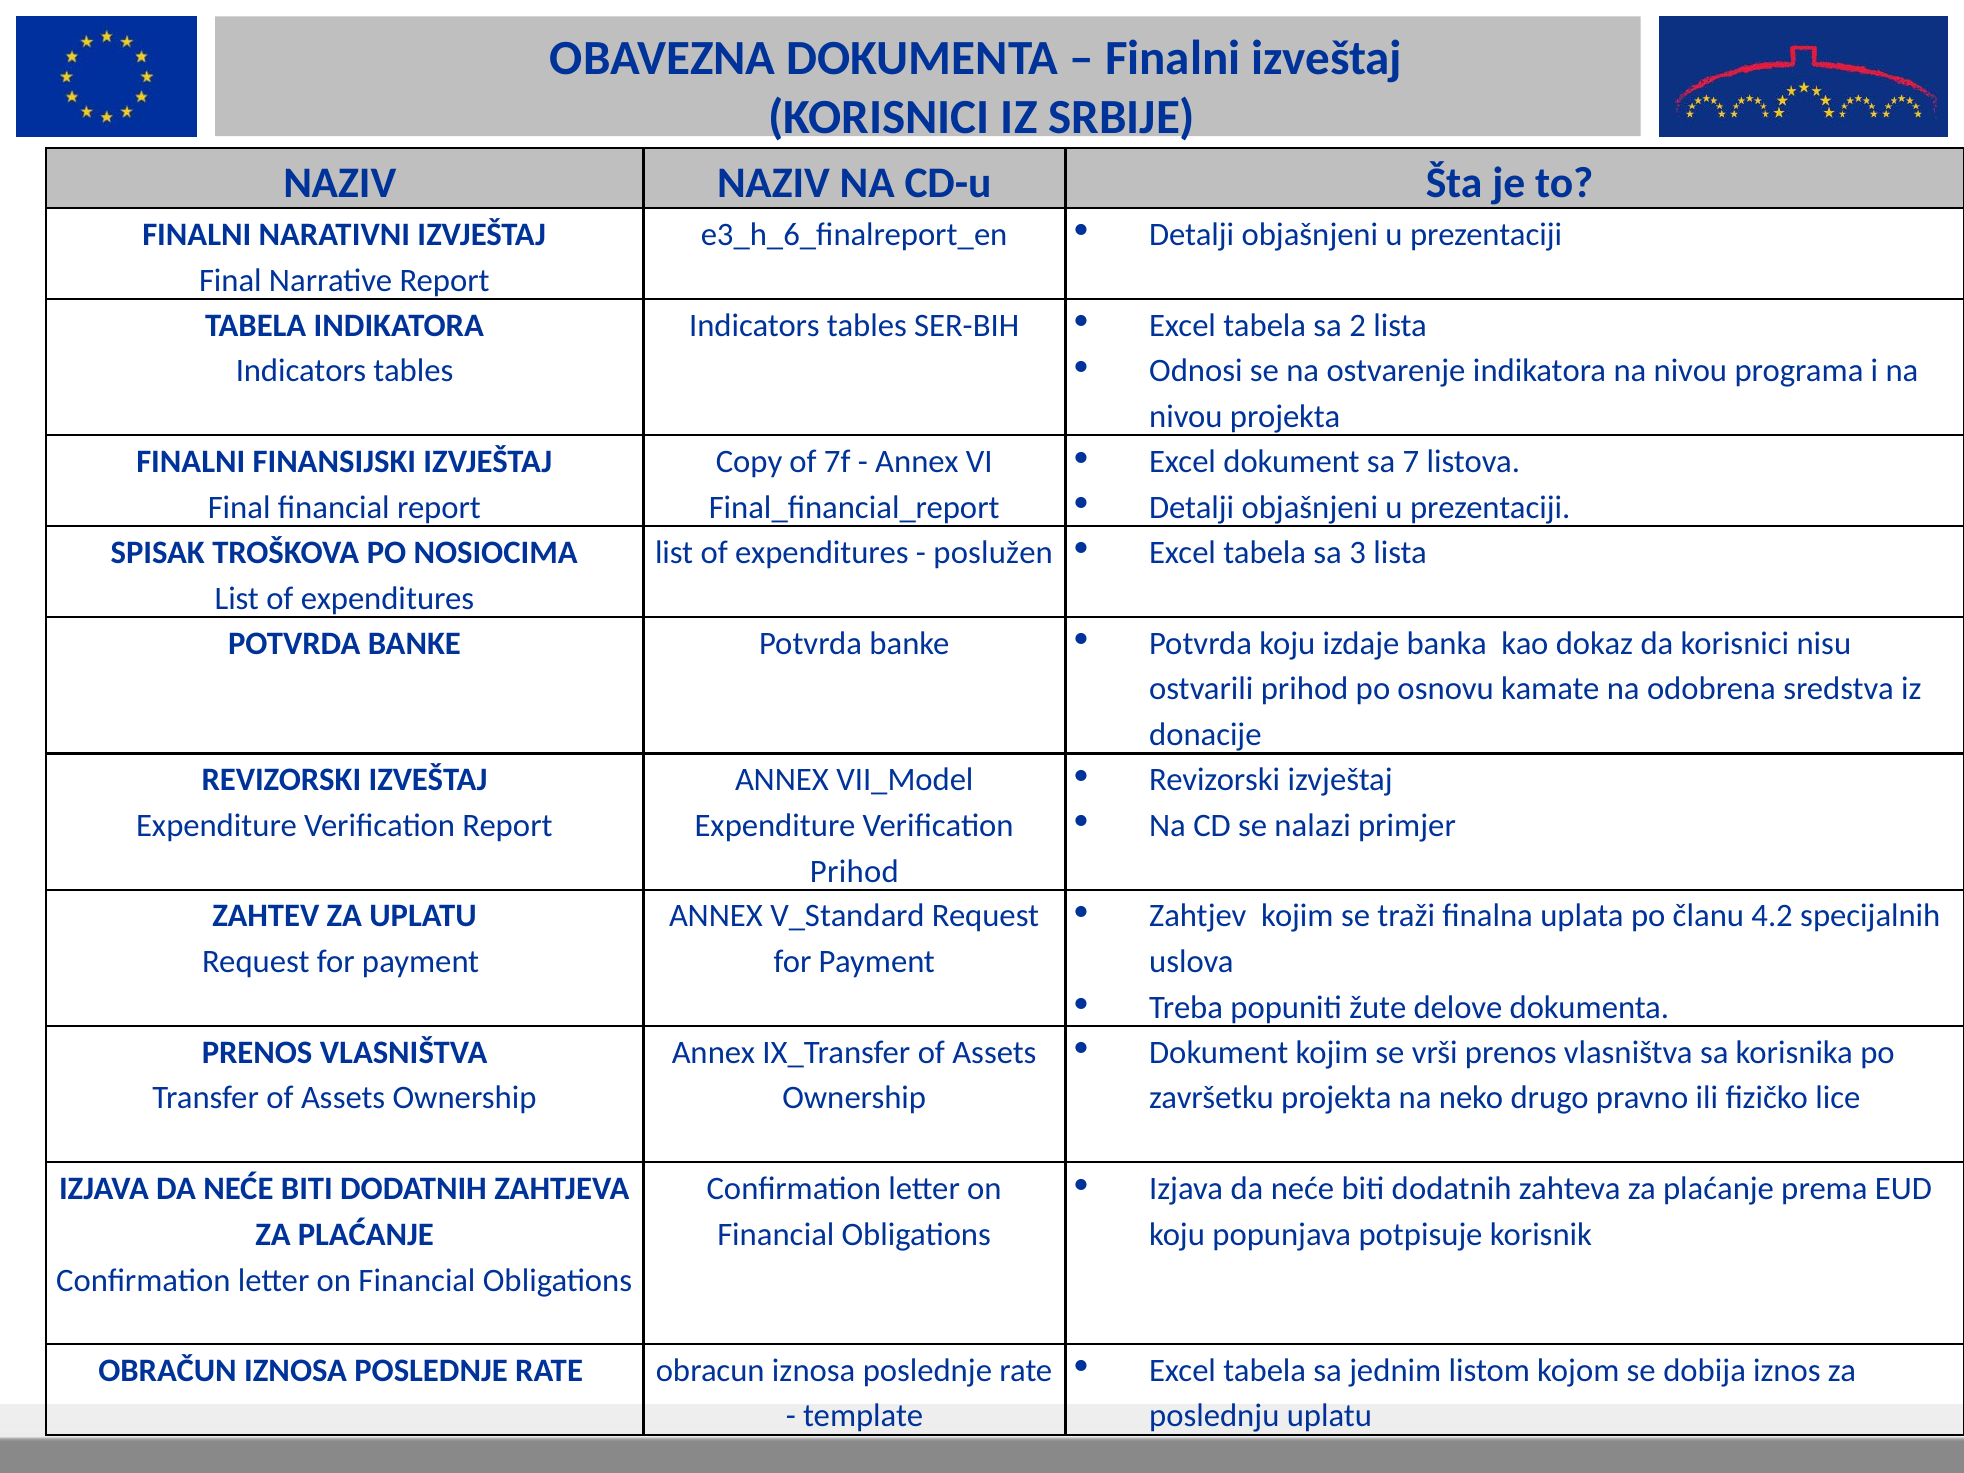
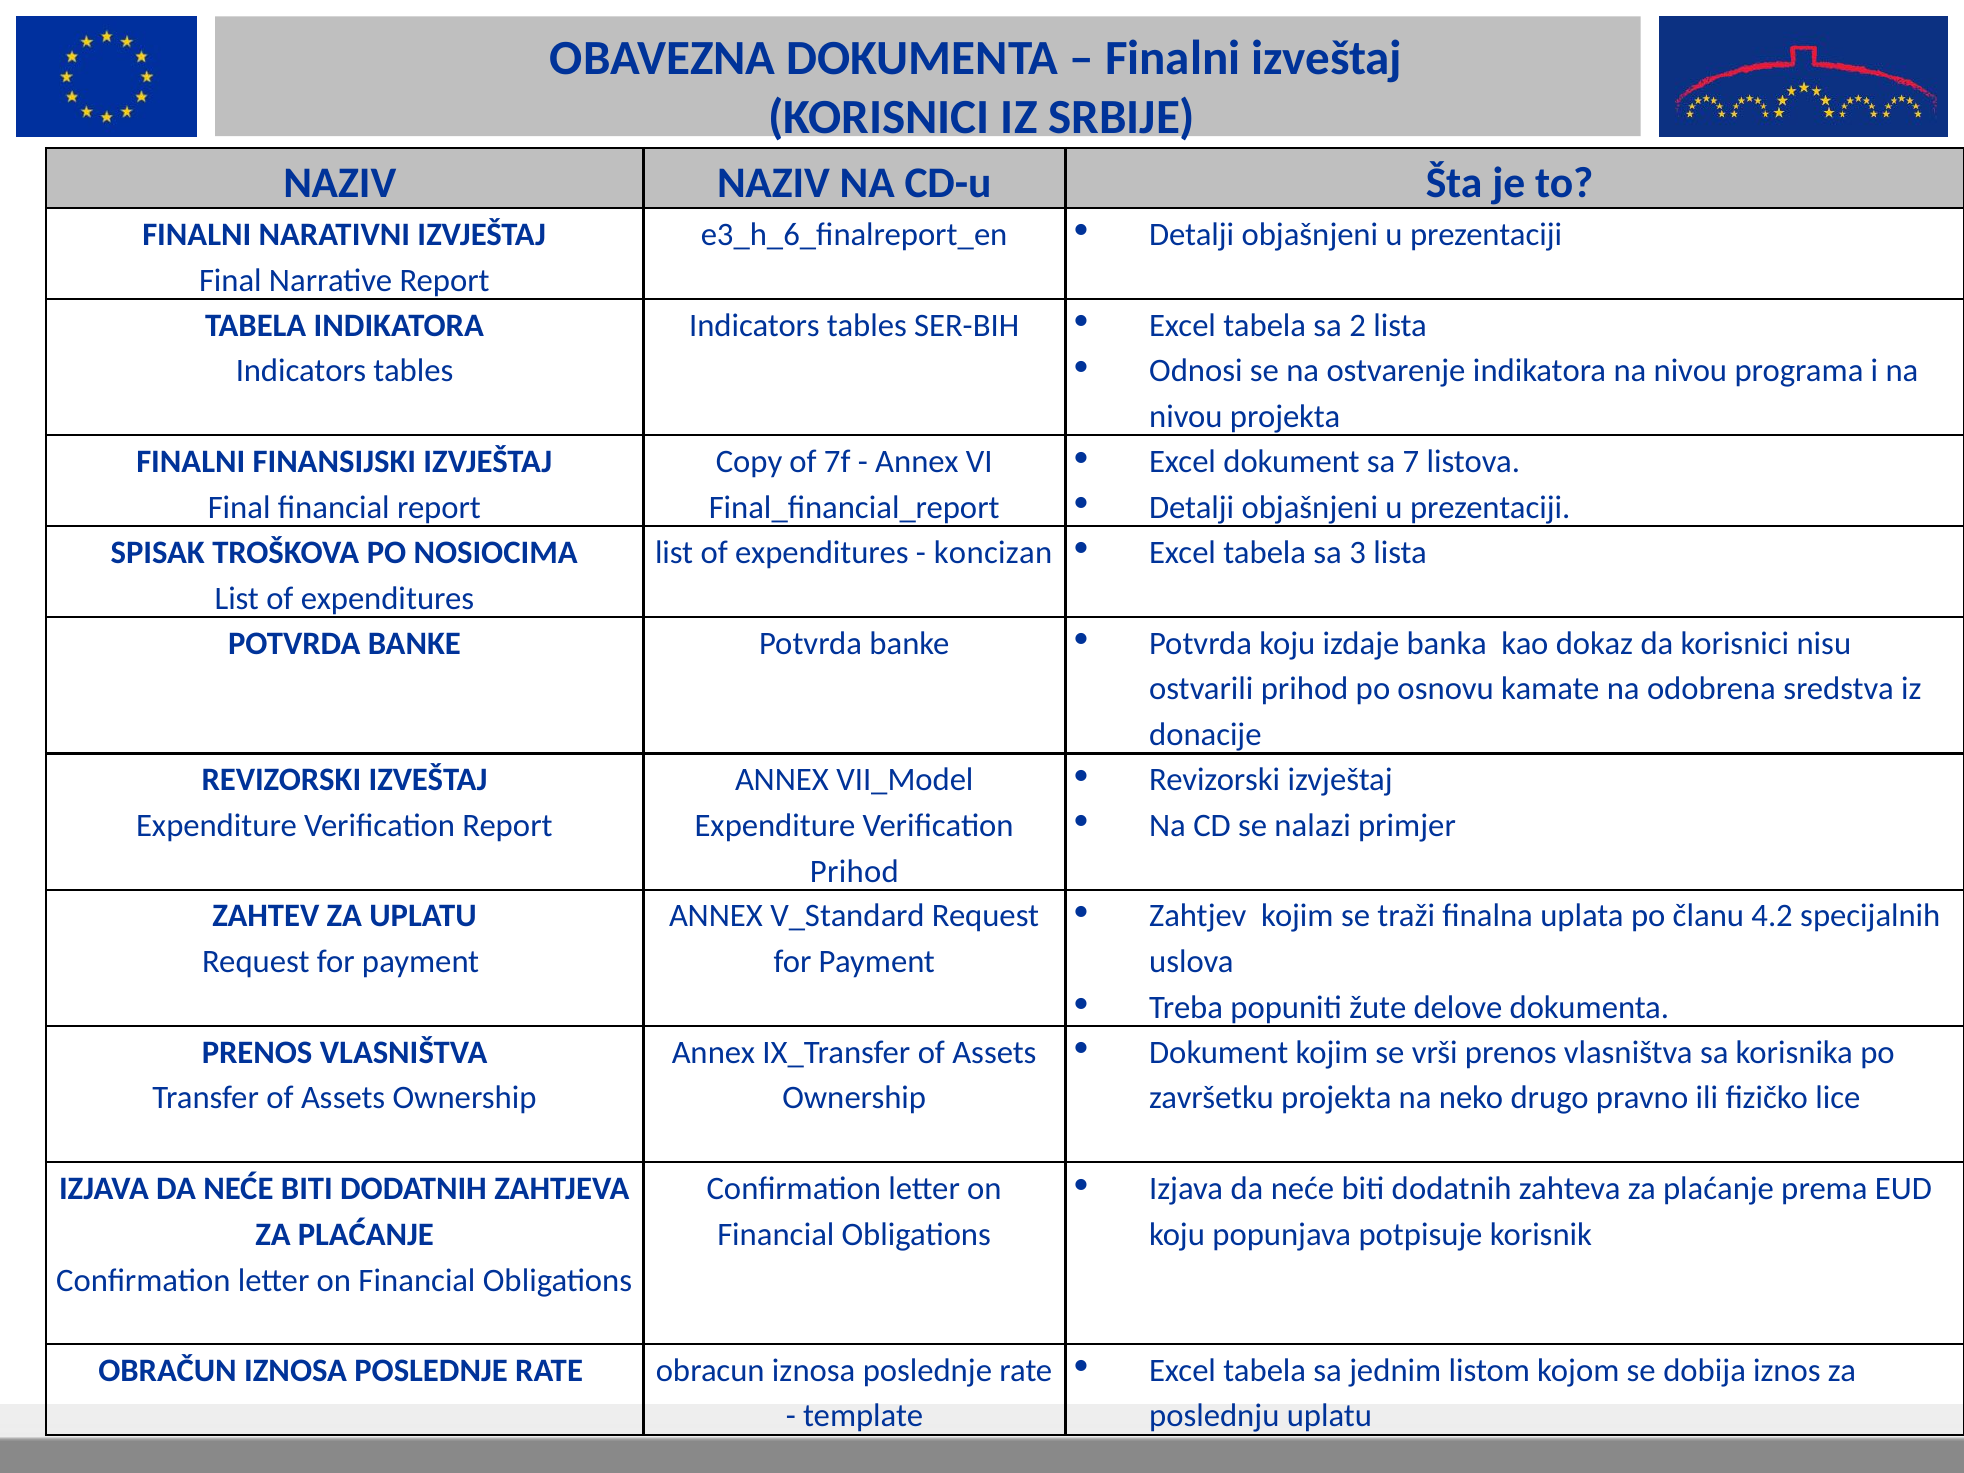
poslužen: poslužen -> koncizan
